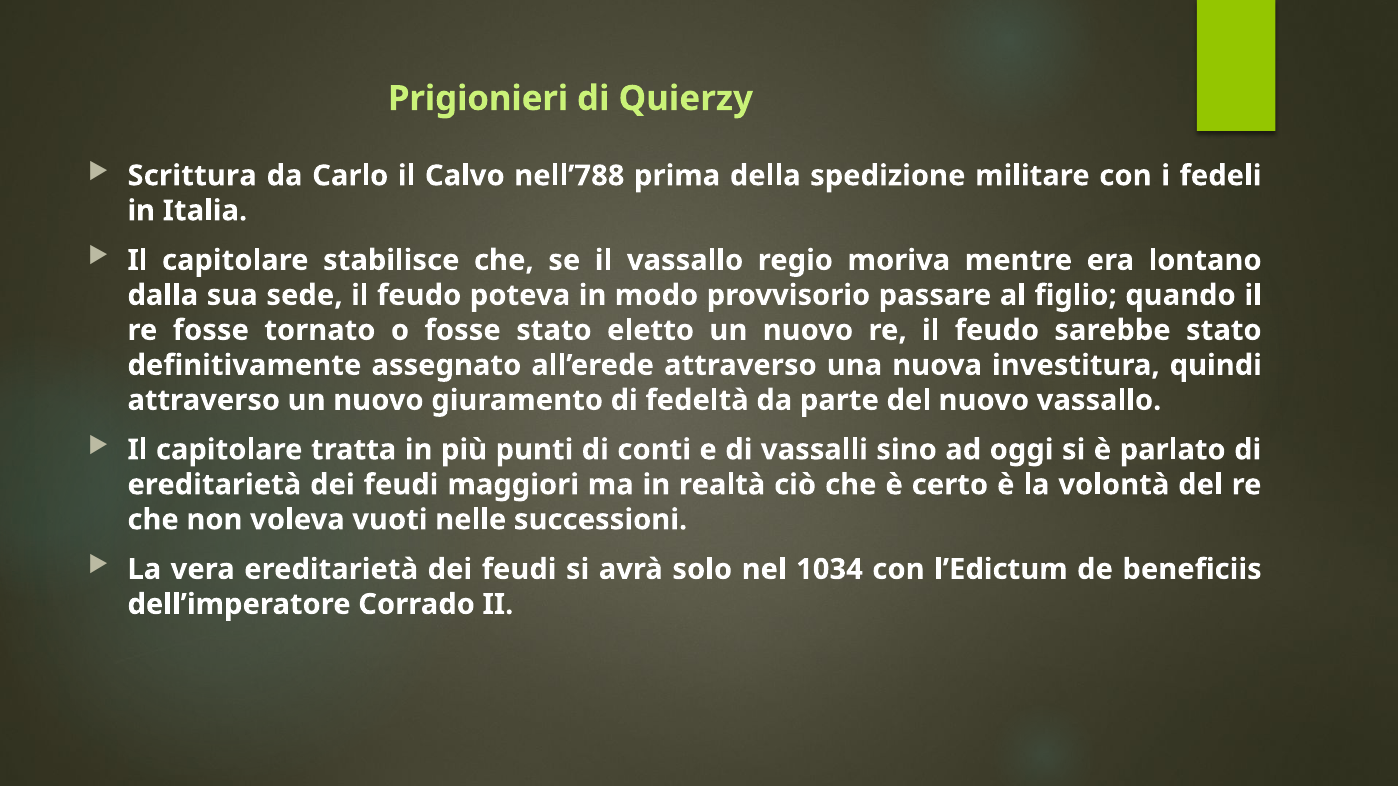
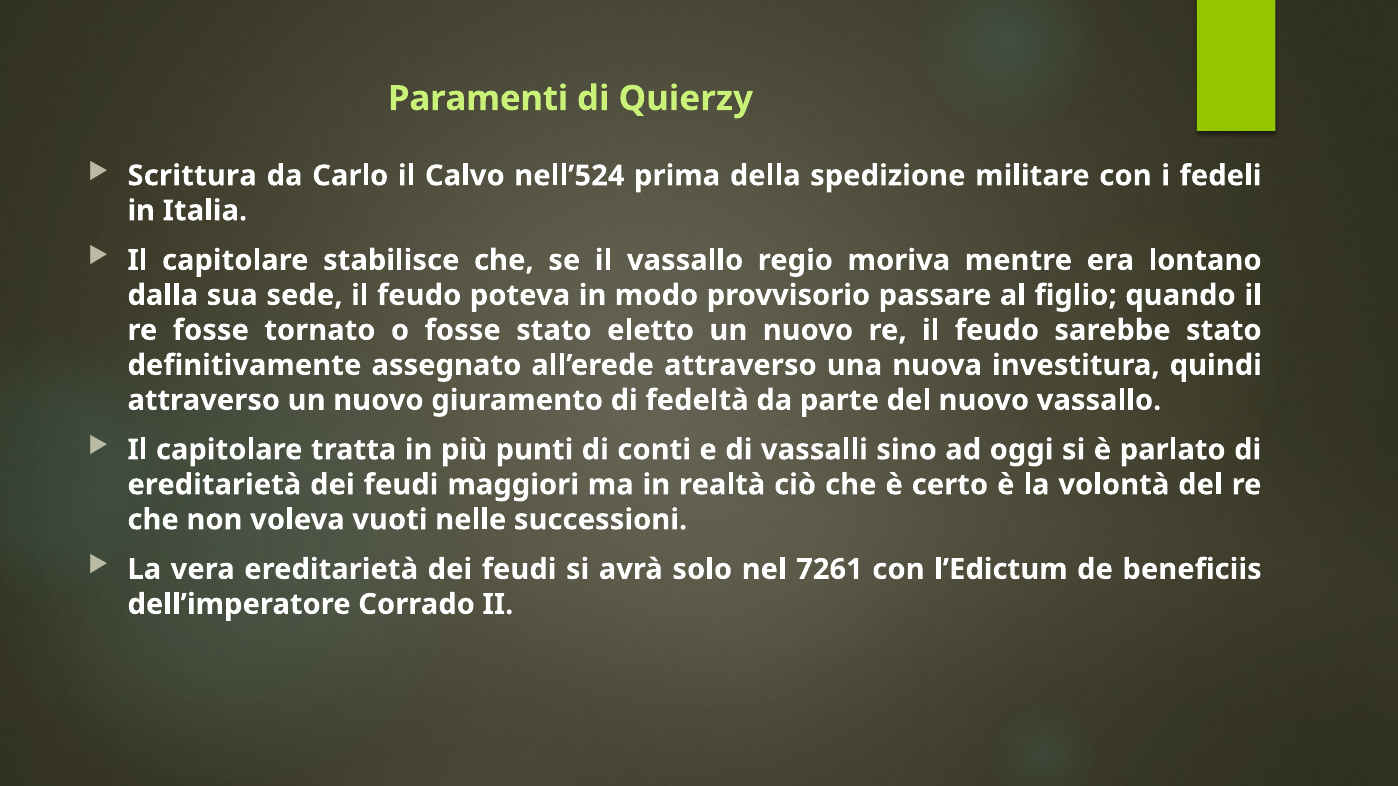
Prigionieri: Prigionieri -> Paramenti
nell’788: nell’788 -> nell’524
1034: 1034 -> 7261
